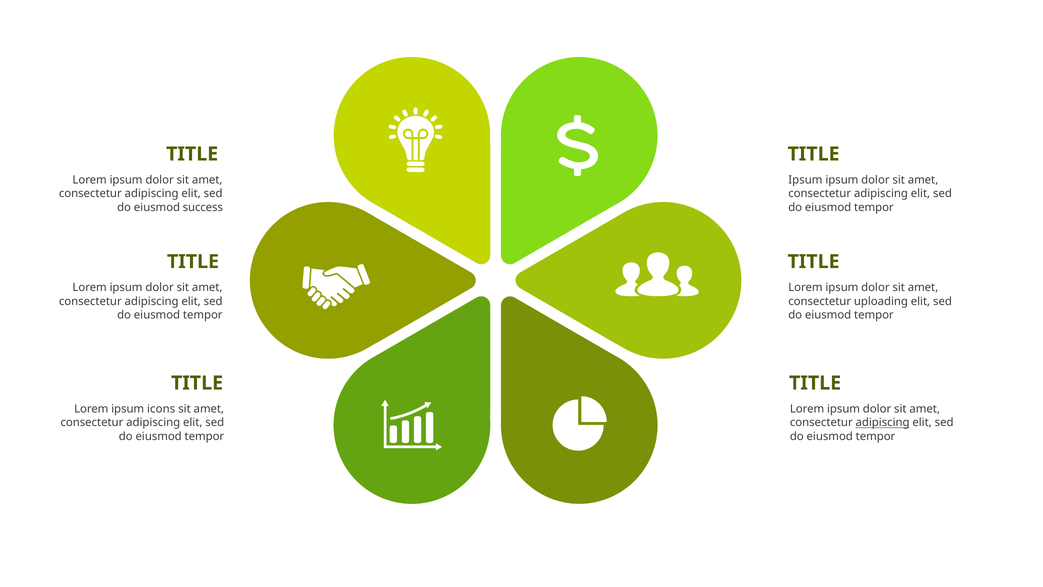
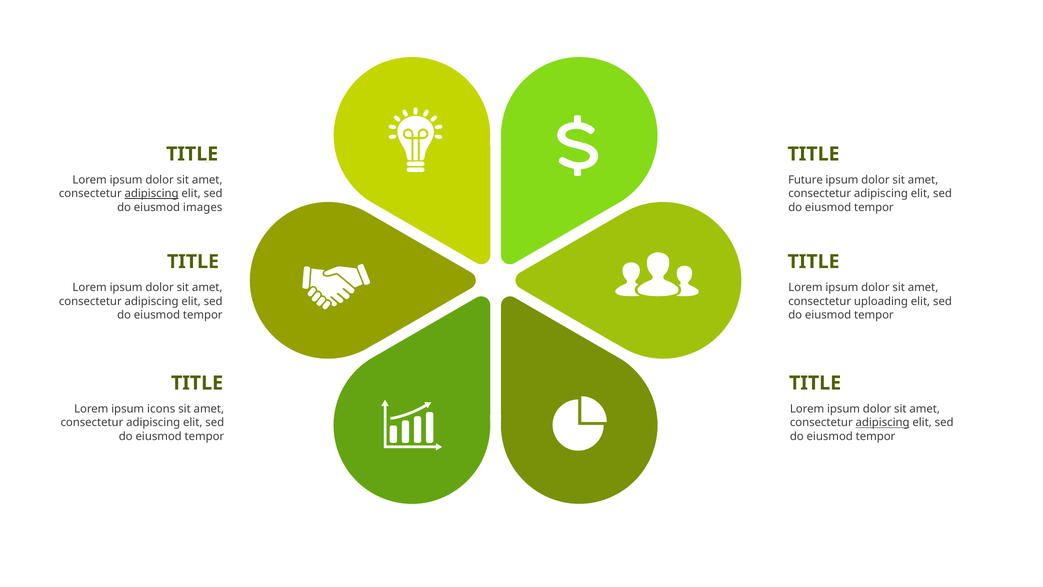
Ipsum at (805, 180): Ipsum -> Future
adipiscing at (152, 194) underline: none -> present
success: success -> images
